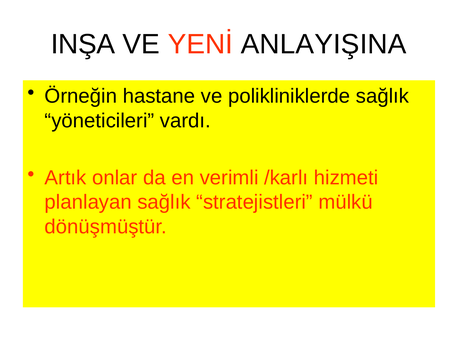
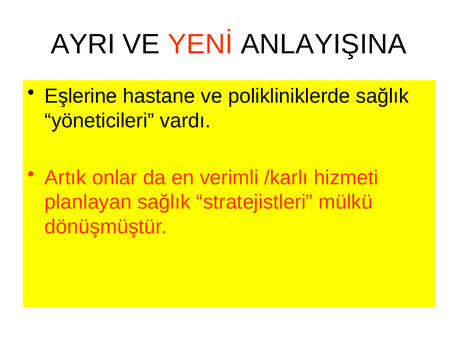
INŞA: INŞA -> AYRI
Örneğin: Örneğin -> Eşlerine
